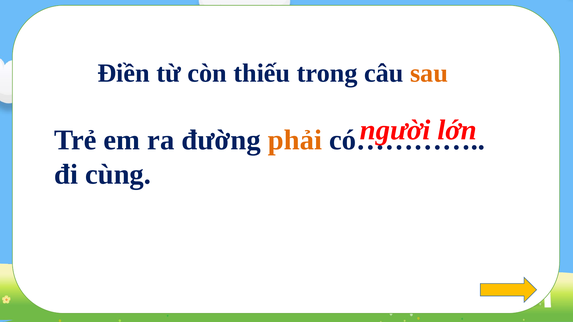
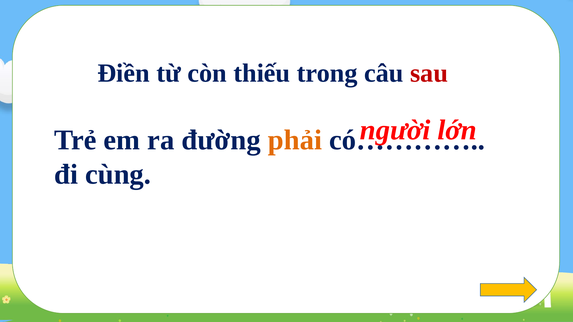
sau colour: orange -> red
